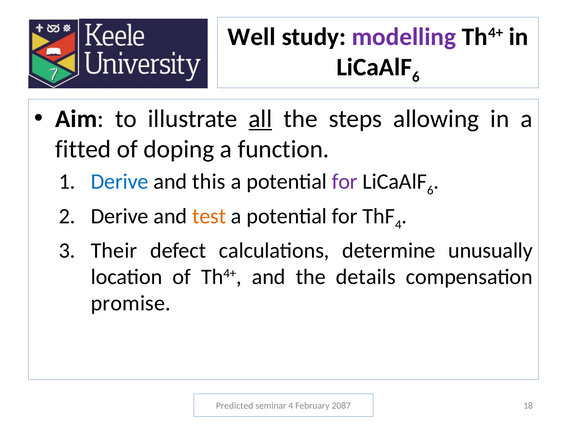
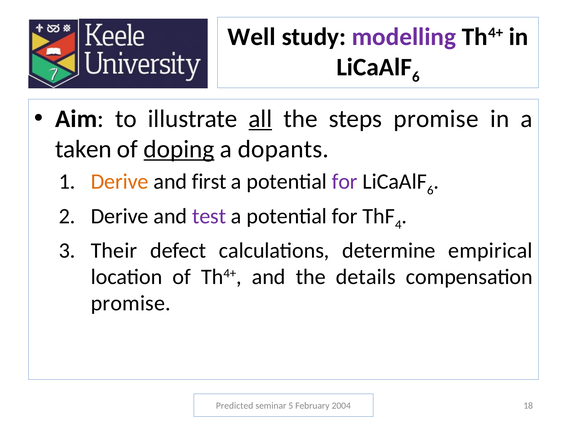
steps allowing: allowing -> promise
fitted: fitted -> taken
doping underline: none -> present
function: function -> dopants
Derive at (120, 182) colour: blue -> orange
this: this -> first
test colour: orange -> purple
unusually: unusually -> empirical
seminar 4: 4 -> 5
2087: 2087 -> 2004
